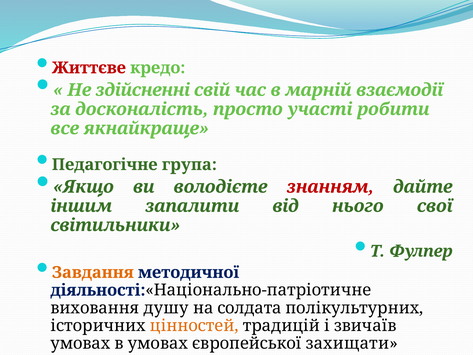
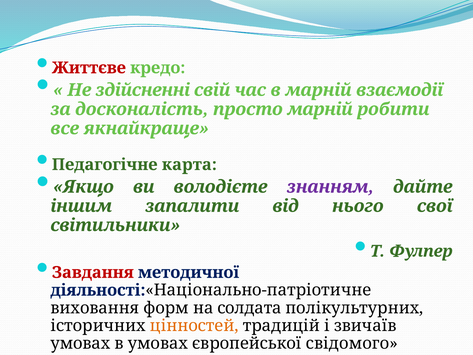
просто участі: участі -> марній
група: група -> карта
знанням colour: red -> purple
Завдання colour: orange -> red
душу: душу -> форм
захищати: захищати -> свідомого
